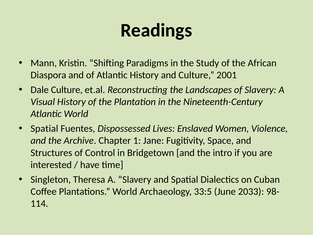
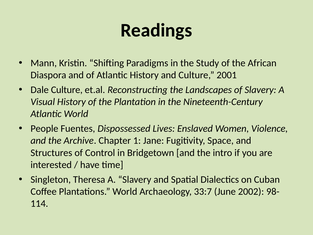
Spatial at (44, 129): Spatial -> People
33:5: 33:5 -> 33:7
2033: 2033 -> 2002
